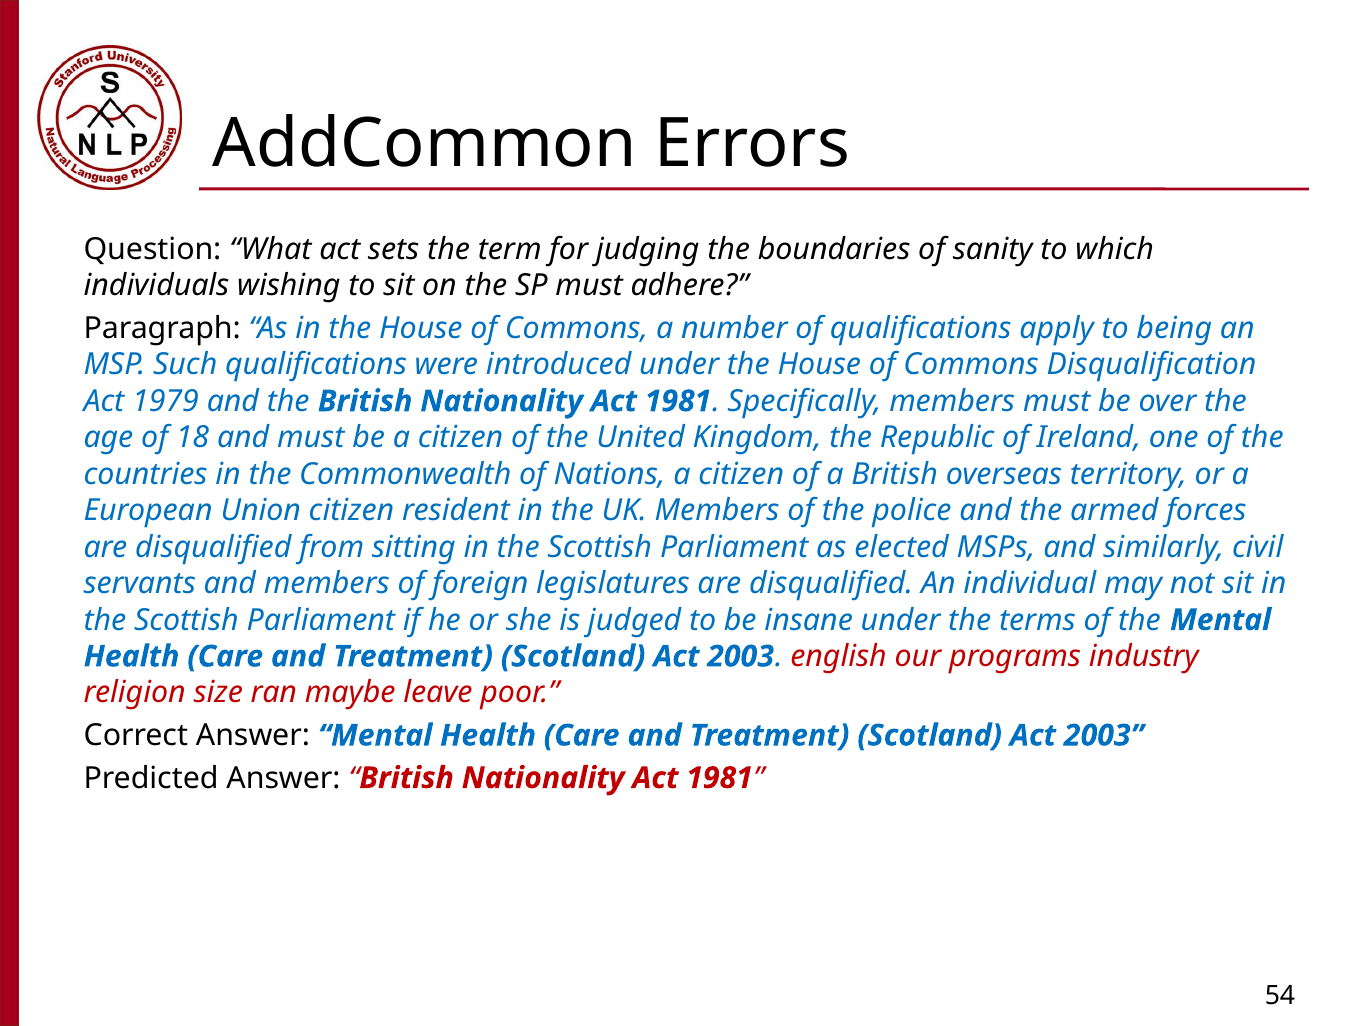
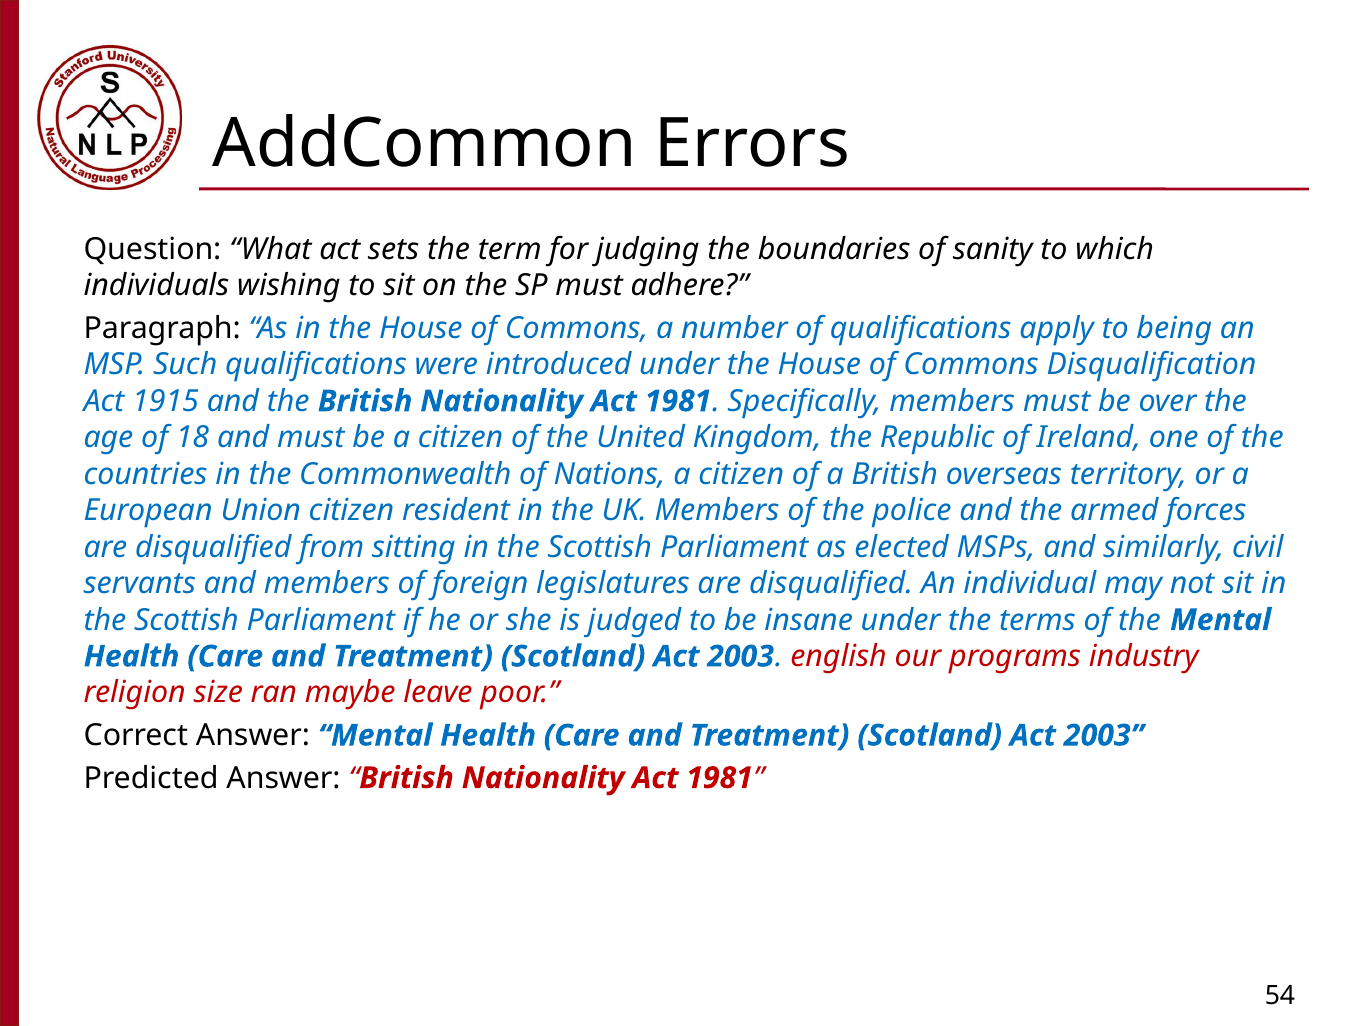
1979: 1979 -> 1915
